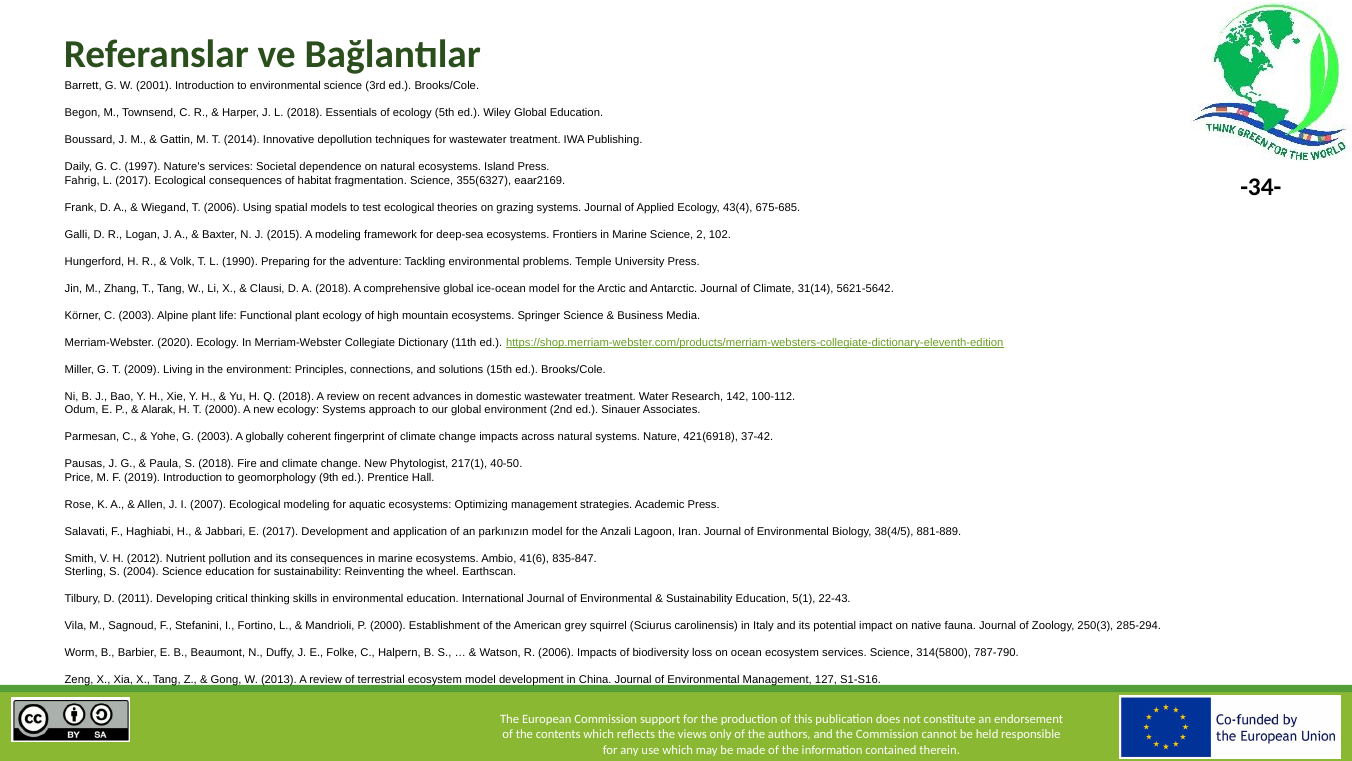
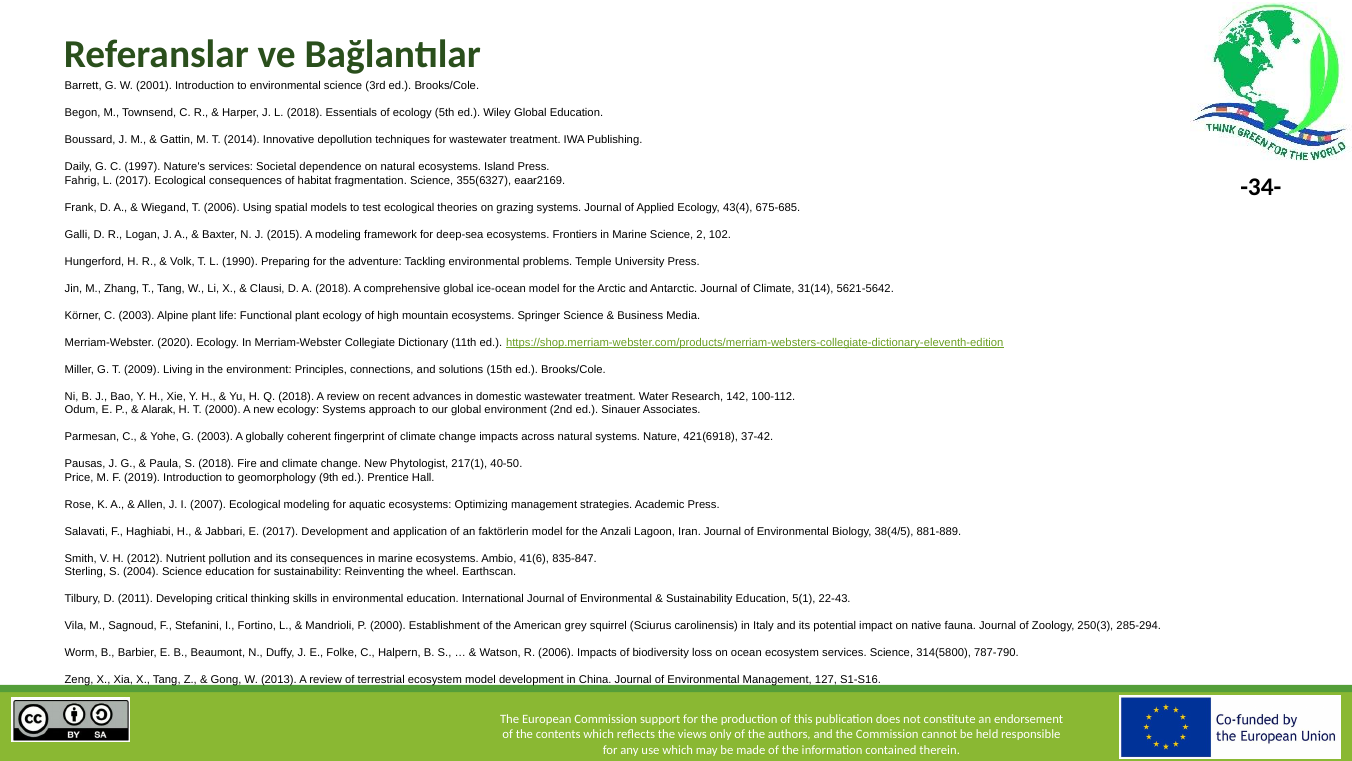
parkınızın: parkınızın -> faktörlerin
